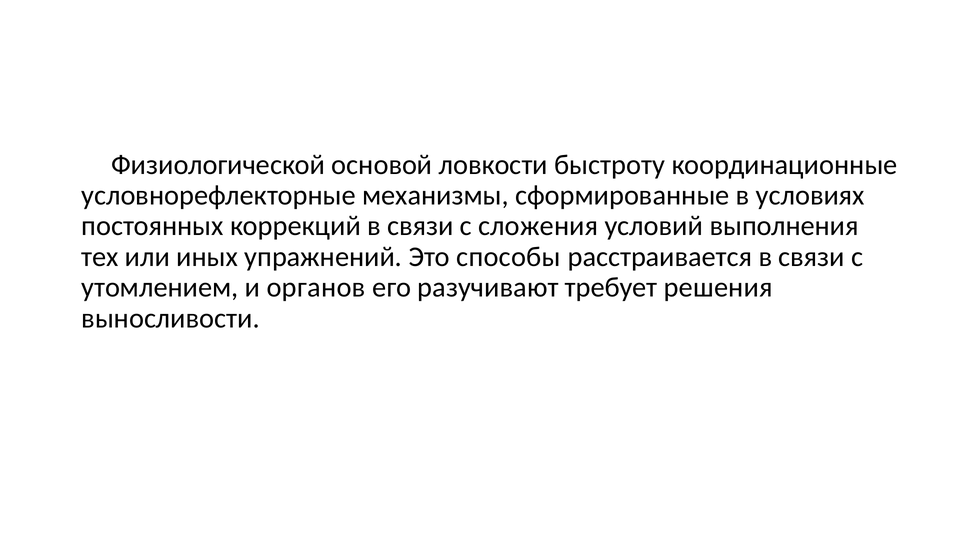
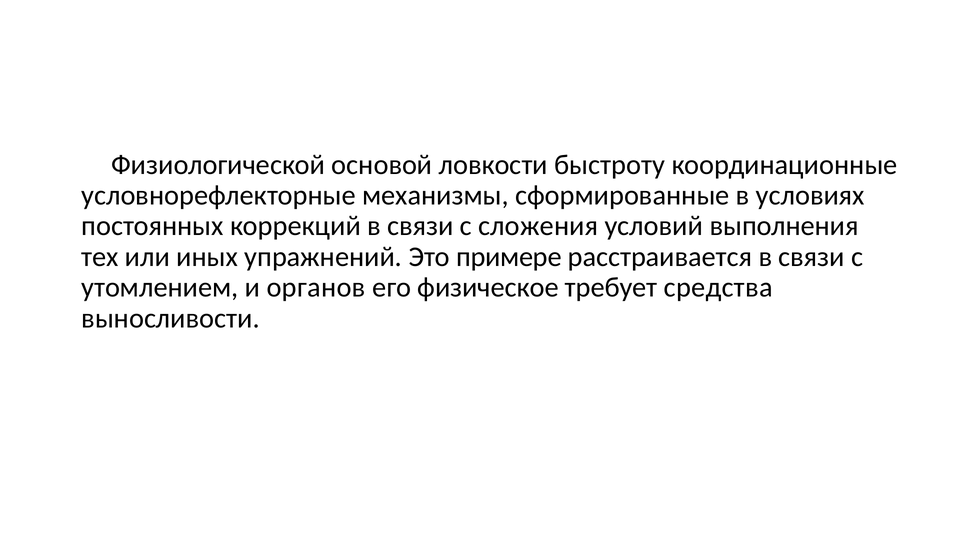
способы: способы -> примере
разучивают: разучивают -> физическое
решения: решения -> средства
